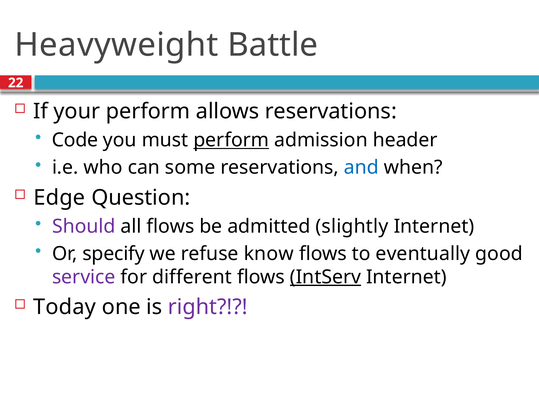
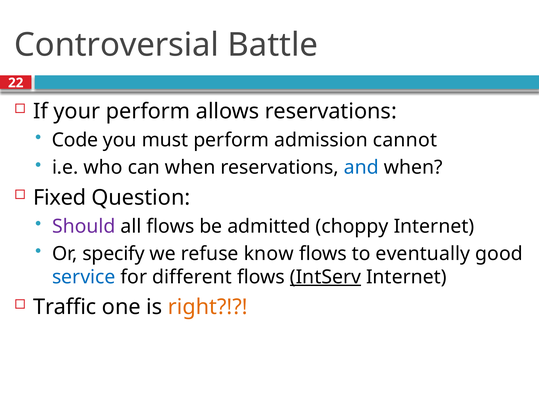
Heavyweight: Heavyweight -> Controversial
perform at (231, 140) underline: present -> none
header: header -> cannot
can some: some -> when
Edge: Edge -> Fixed
slightly: slightly -> choppy
service colour: purple -> blue
Today: Today -> Traffic
right colour: purple -> orange
